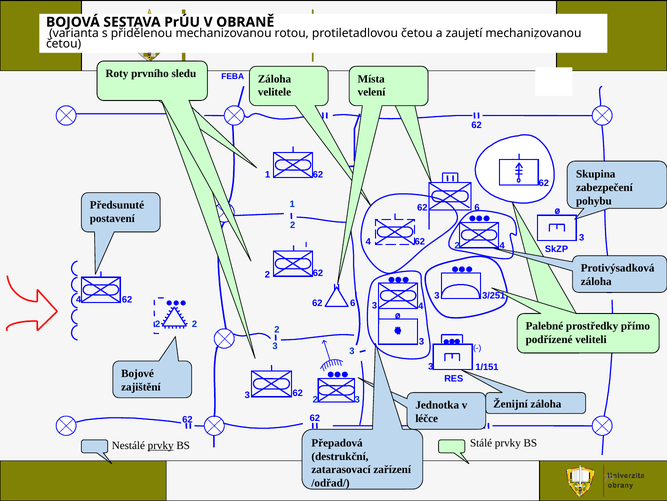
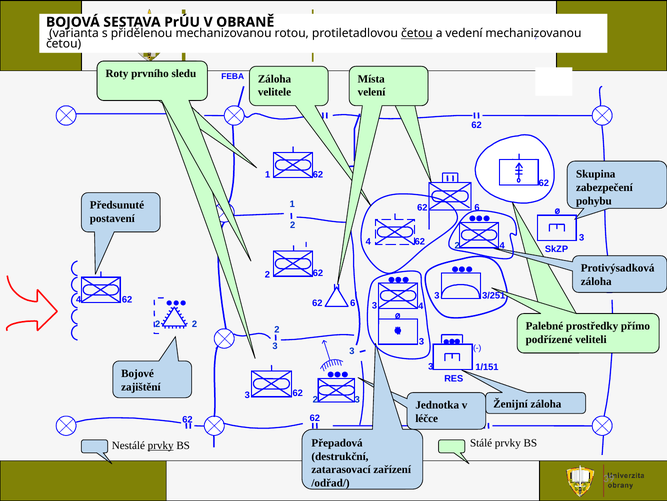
četou at (417, 33) underline: none -> present
zaujetí: zaujetí -> vedení
79: 79 -> 39
